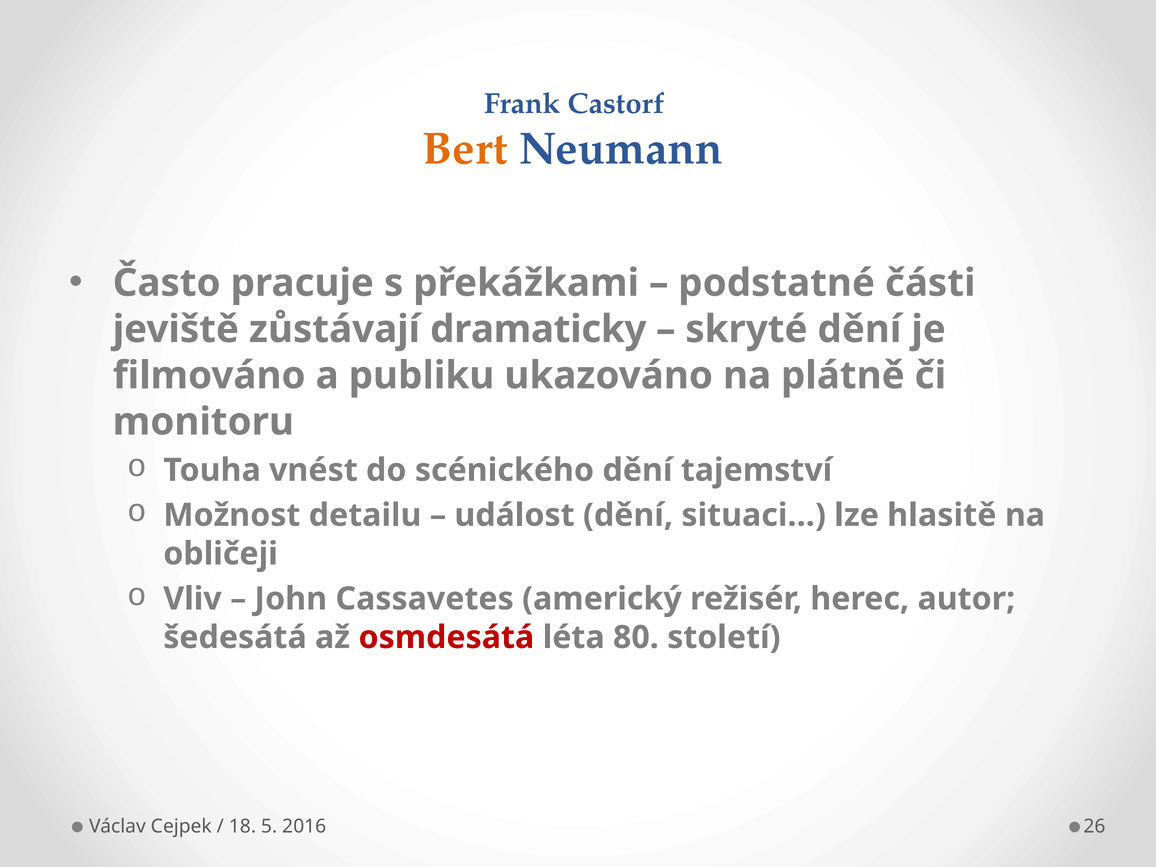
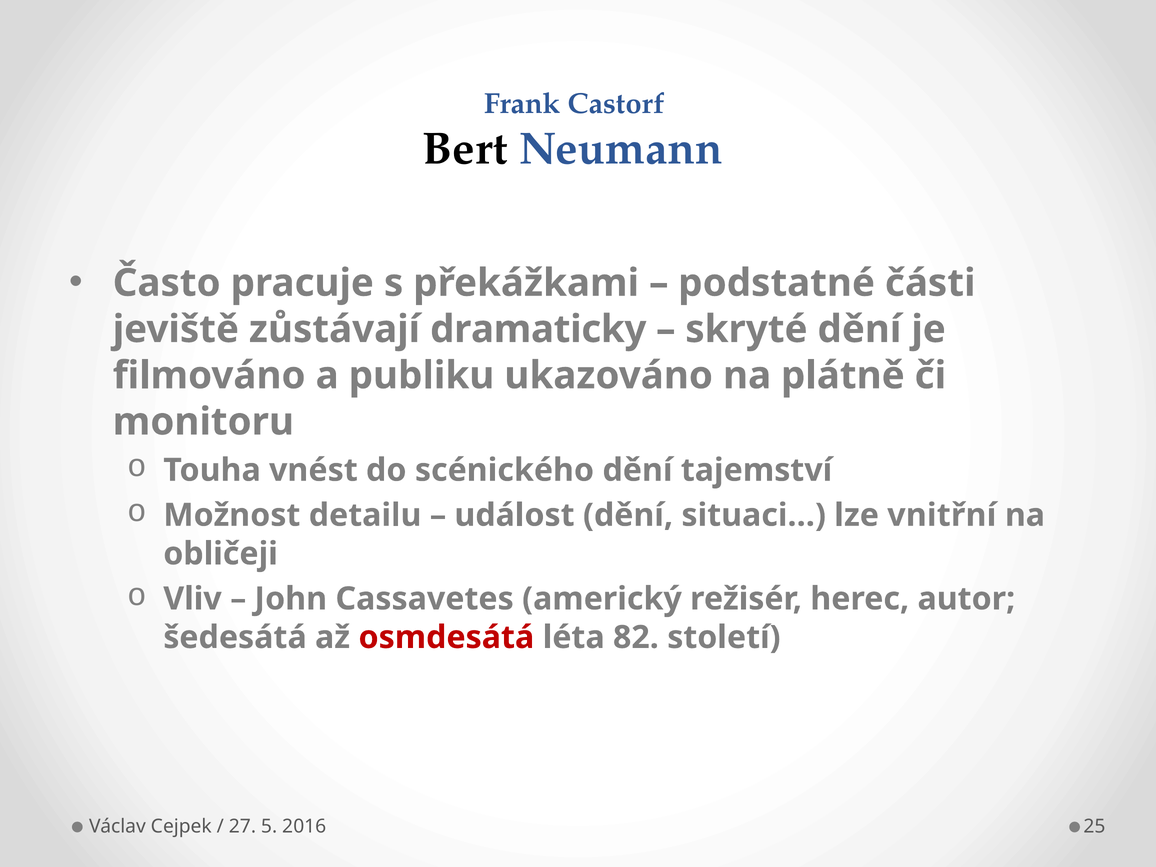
Bert colour: orange -> black
hlasitě: hlasitě -> vnitřní
80: 80 -> 82
18: 18 -> 27
26: 26 -> 25
